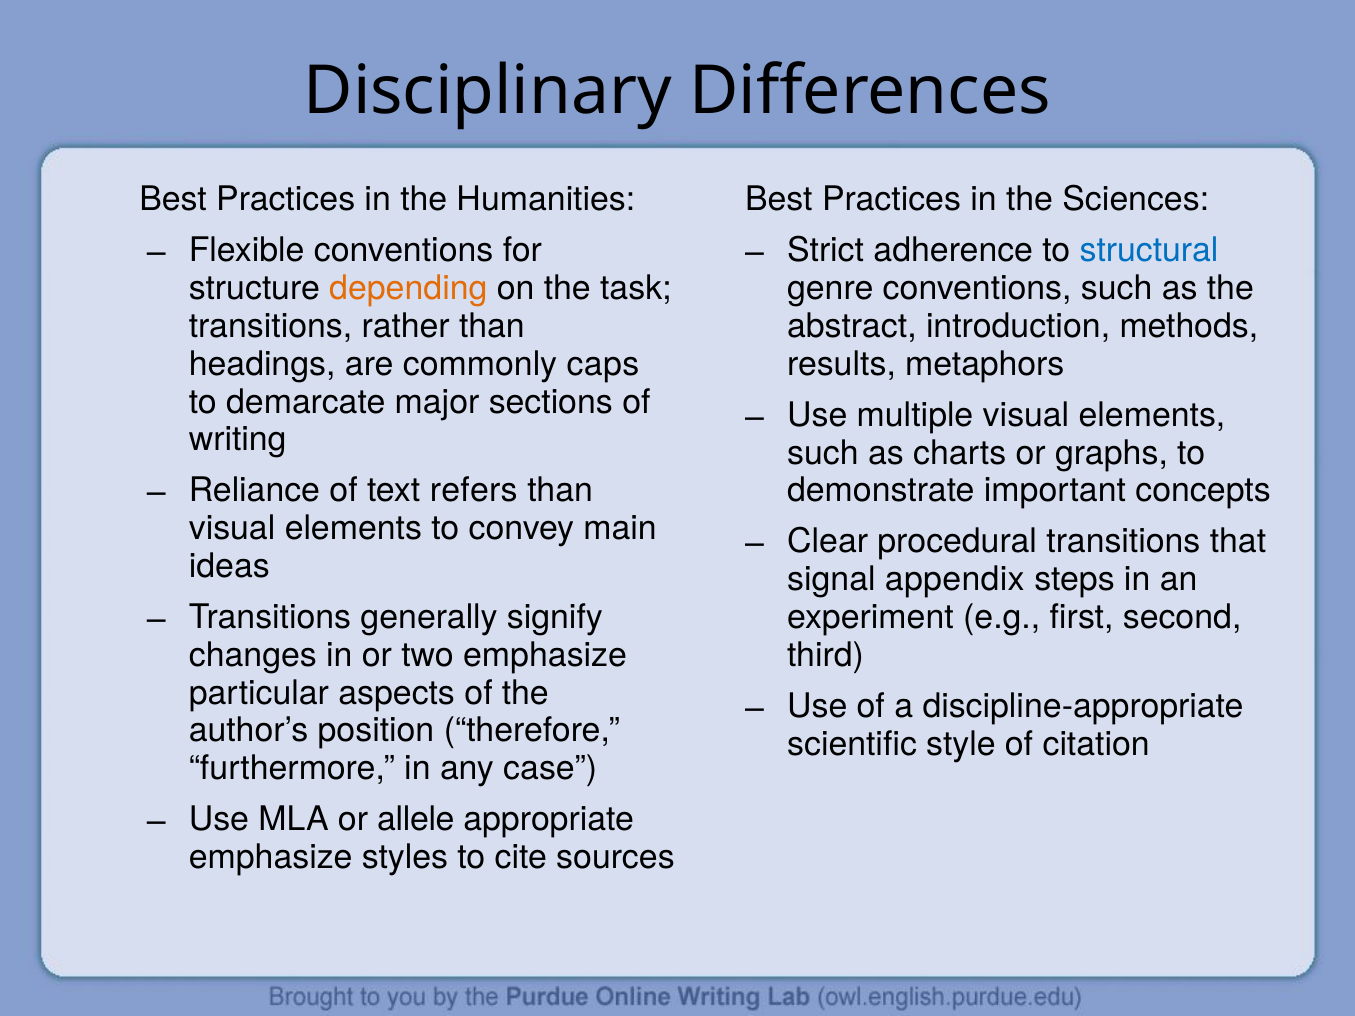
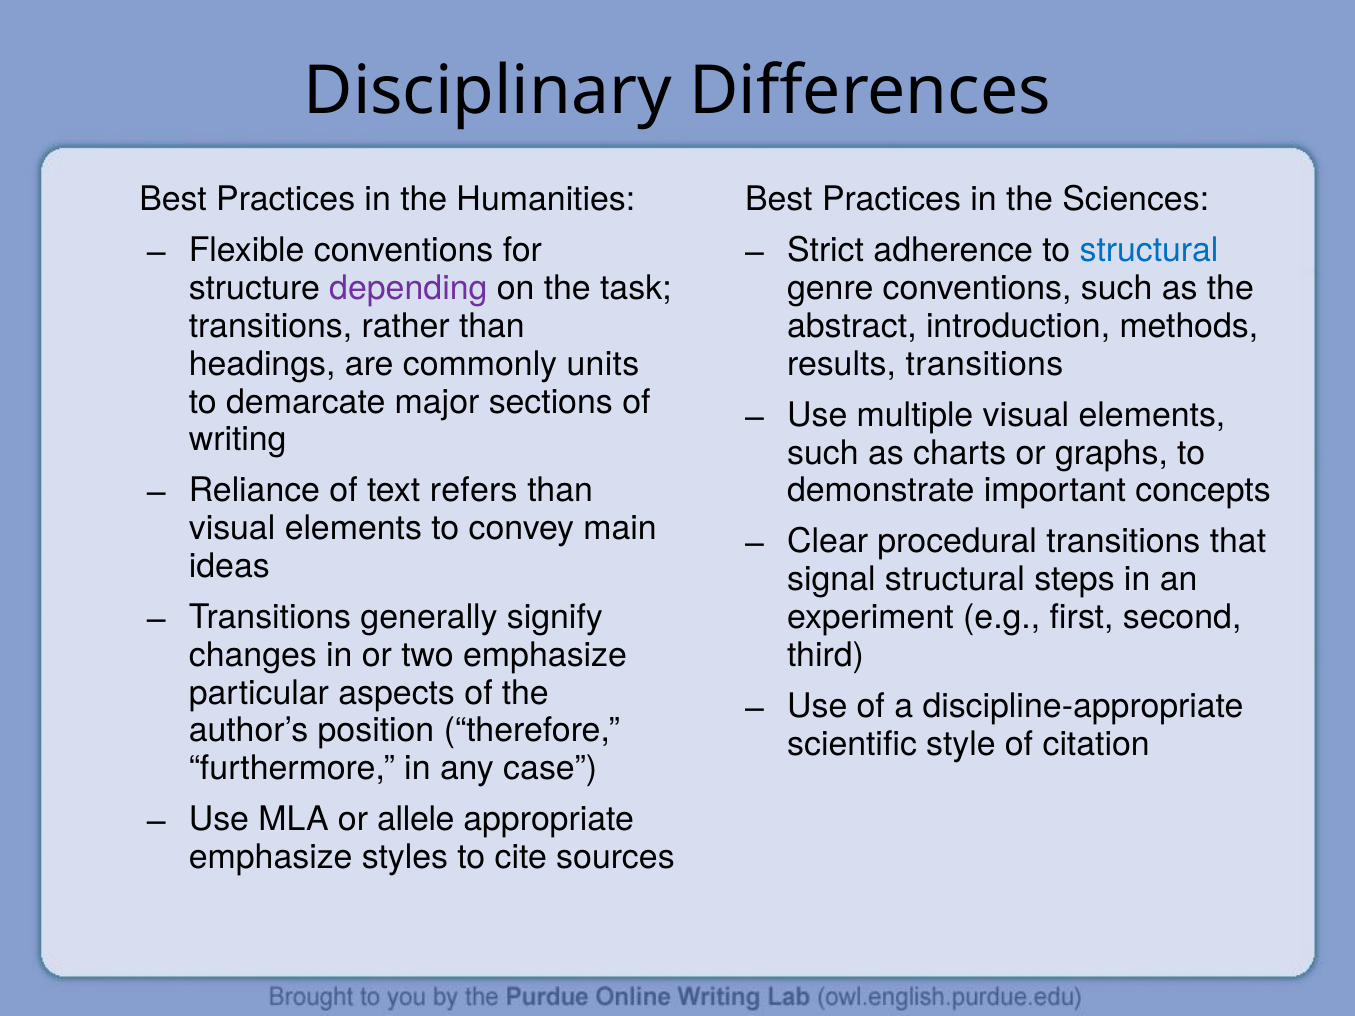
depending colour: orange -> purple
caps: caps -> units
results metaphors: metaphors -> transitions
signal appendix: appendix -> structural
